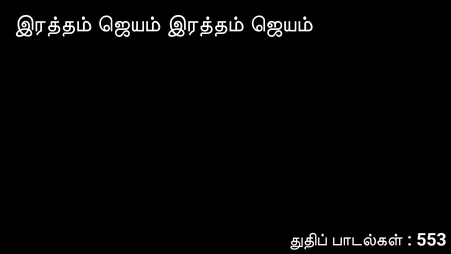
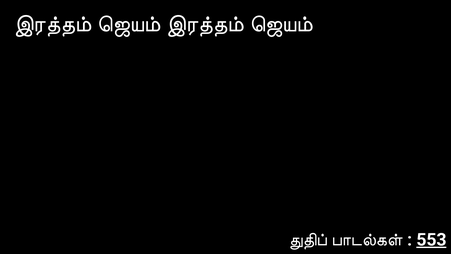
553 underline: none -> present
